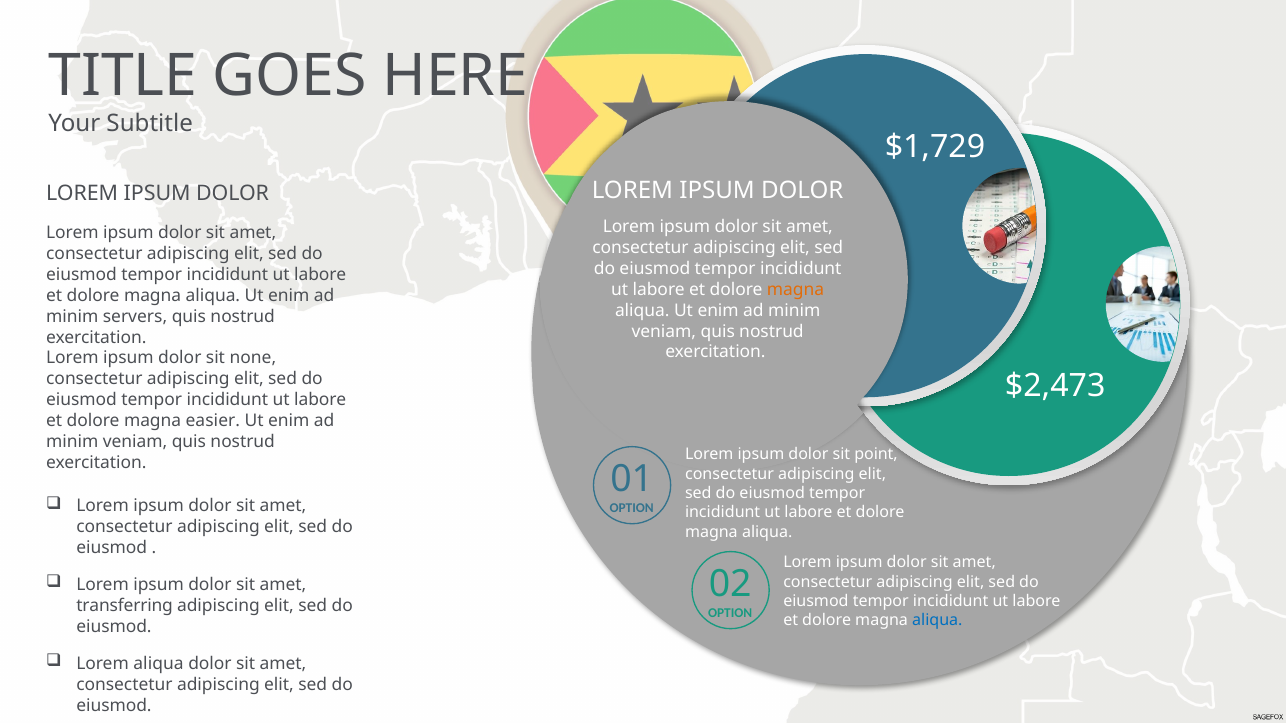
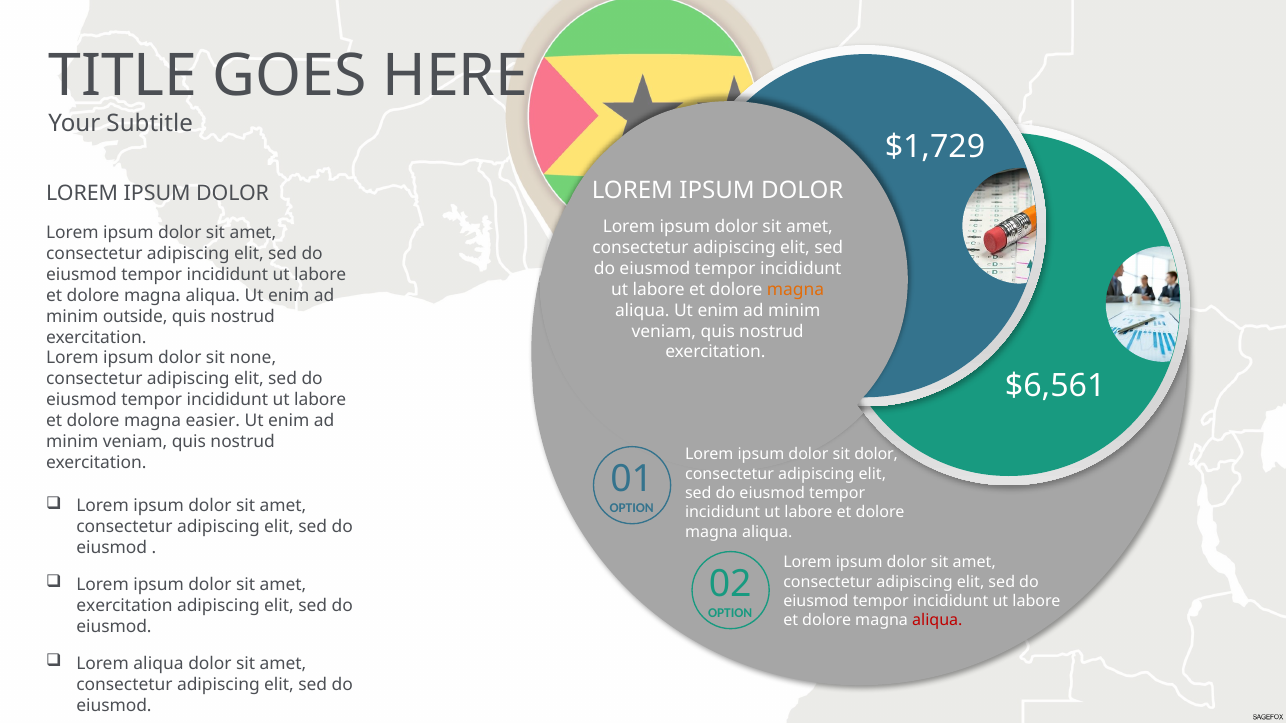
servers: servers -> outside
$2,473: $2,473 -> $6,561
sit point: point -> dolor
transferring at (125, 606): transferring -> exercitation
aliqua at (937, 621) colour: blue -> red
